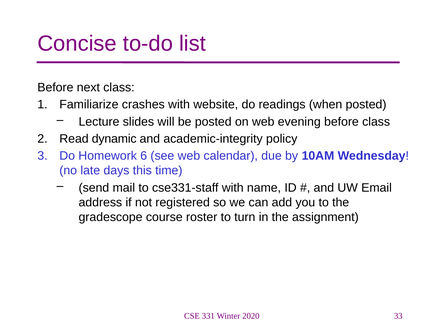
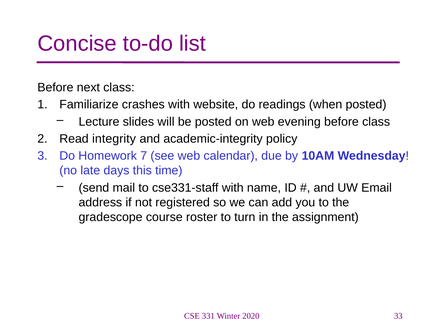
dynamic: dynamic -> integrity
6: 6 -> 7
